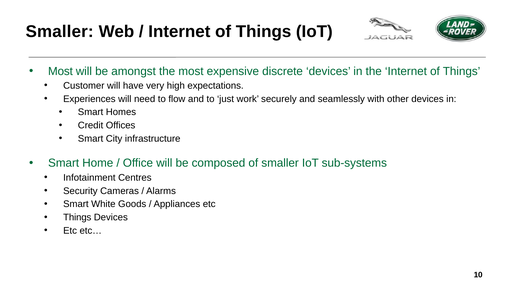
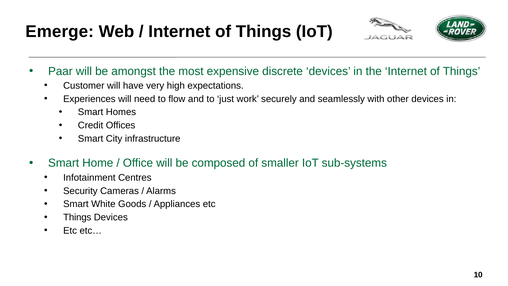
Smaller at (60, 32): Smaller -> Emerge
Most at (60, 71): Most -> Paar
